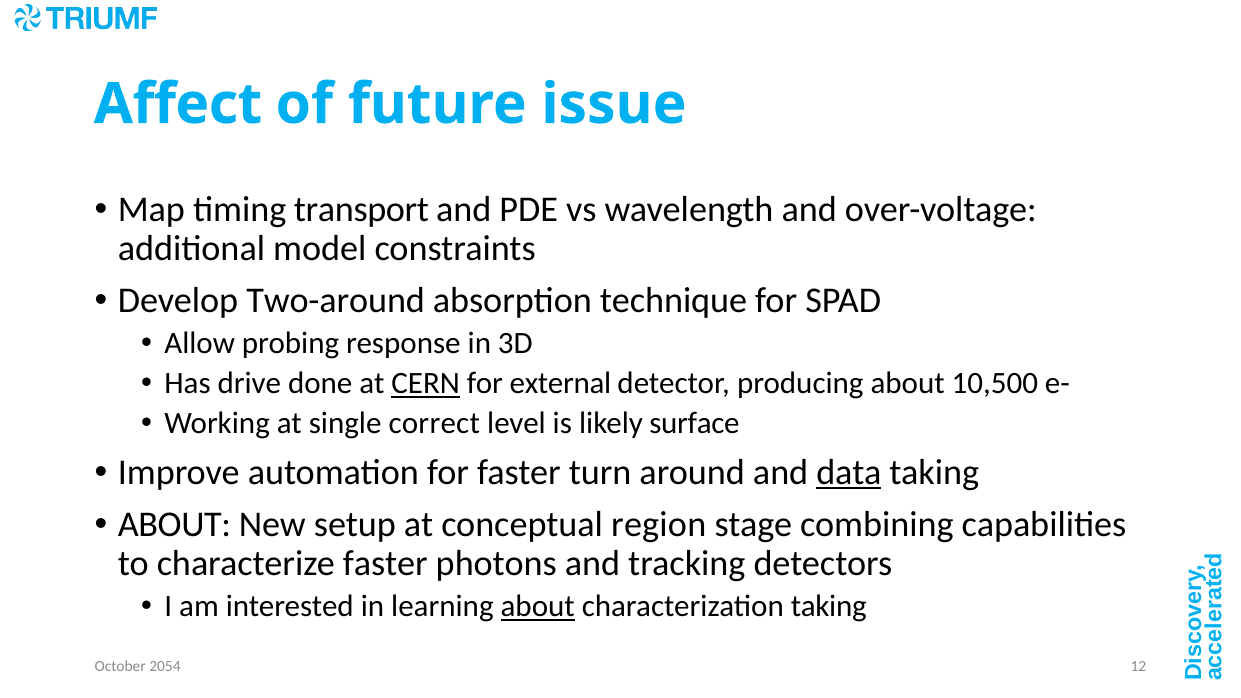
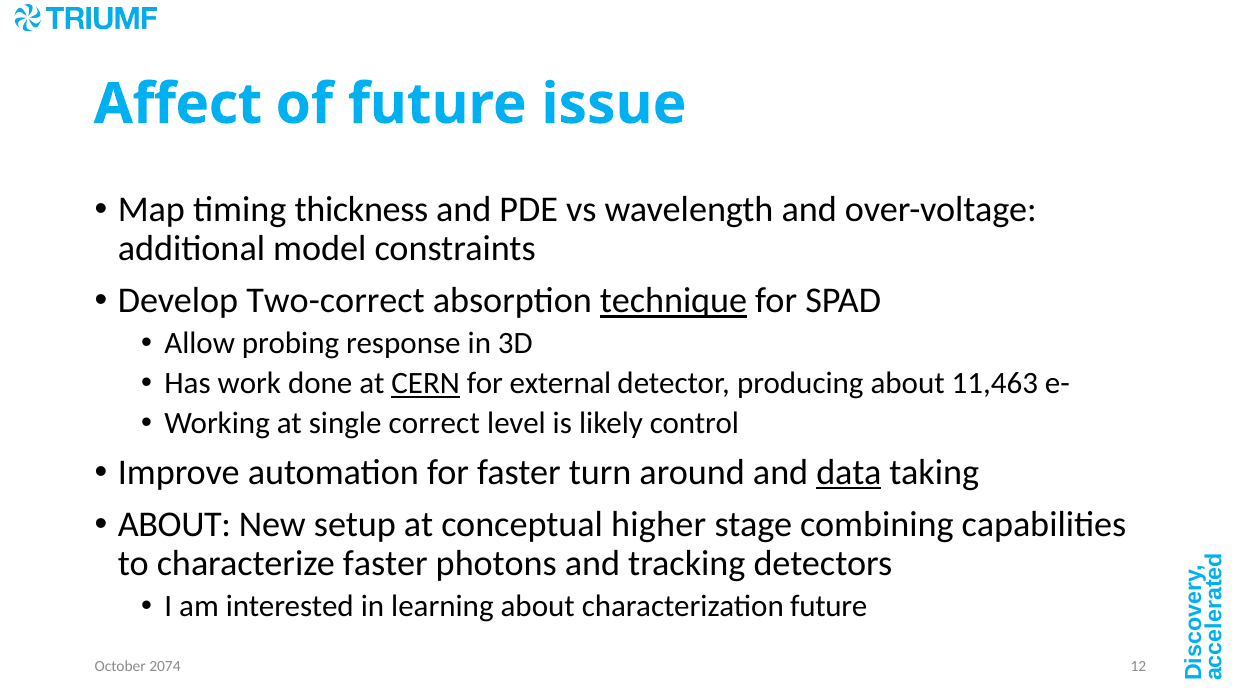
transport: transport -> thickness
Two-around: Two-around -> Two-correct
technique underline: none -> present
drive: drive -> work
10,500: 10,500 -> 11,463
surface: surface -> control
region: region -> higher
about at (538, 607) underline: present -> none
characterization taking: taking -> future
2054: 2054 -> 2074
